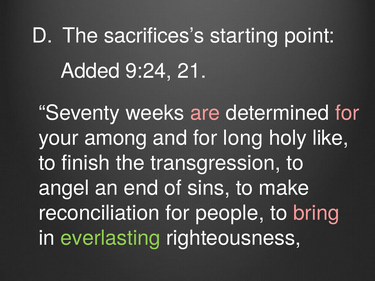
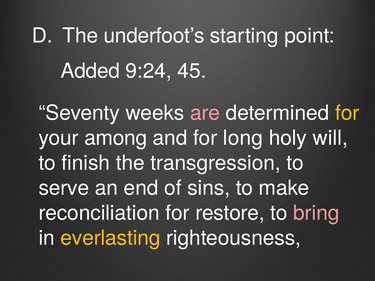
sacrifices’s: sacrifices’s -> underfoot’s
21: 21 -> 45
for at (347, 113) colour: pink -> yellow
like: like -> will
angel: angel -> serve
people: people -> restore
everlasting colour: light green -> yellow
